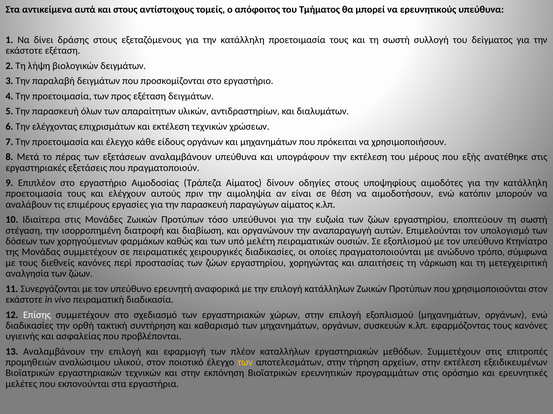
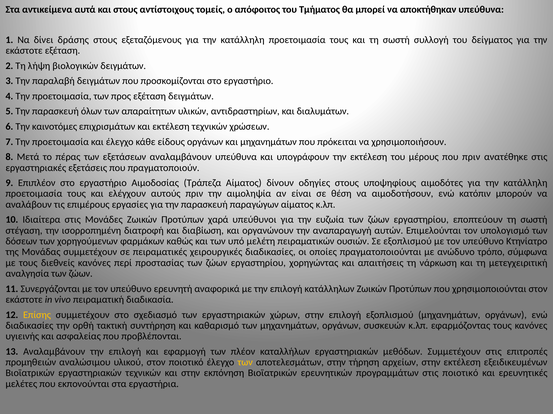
ερευνητικούς: ερευνητικούς -> αποκτήθηκαν
ελέγχοντας: ελέγχοντας -> καινοτόμες
που εξής: εξής -> πριν
τόσο: τόσο -> χαρά
Επίσης colour: white -> yellow
στις ορόσημο: ορόσημο -> ποιοτικό
